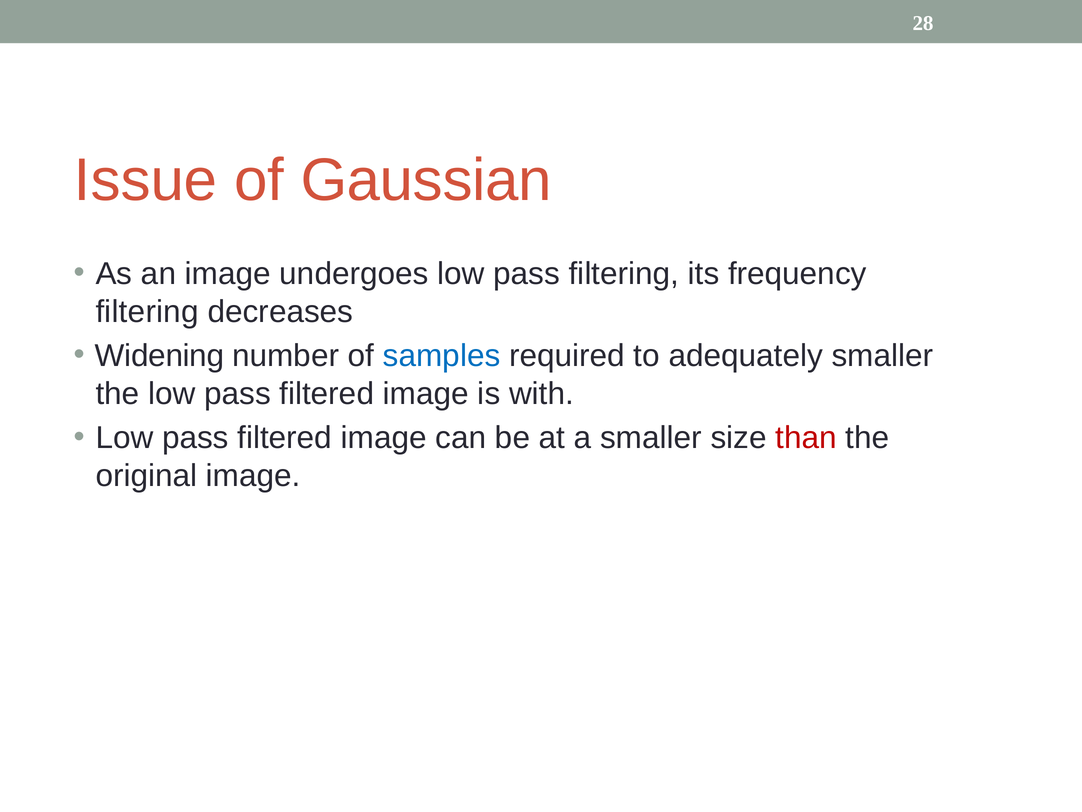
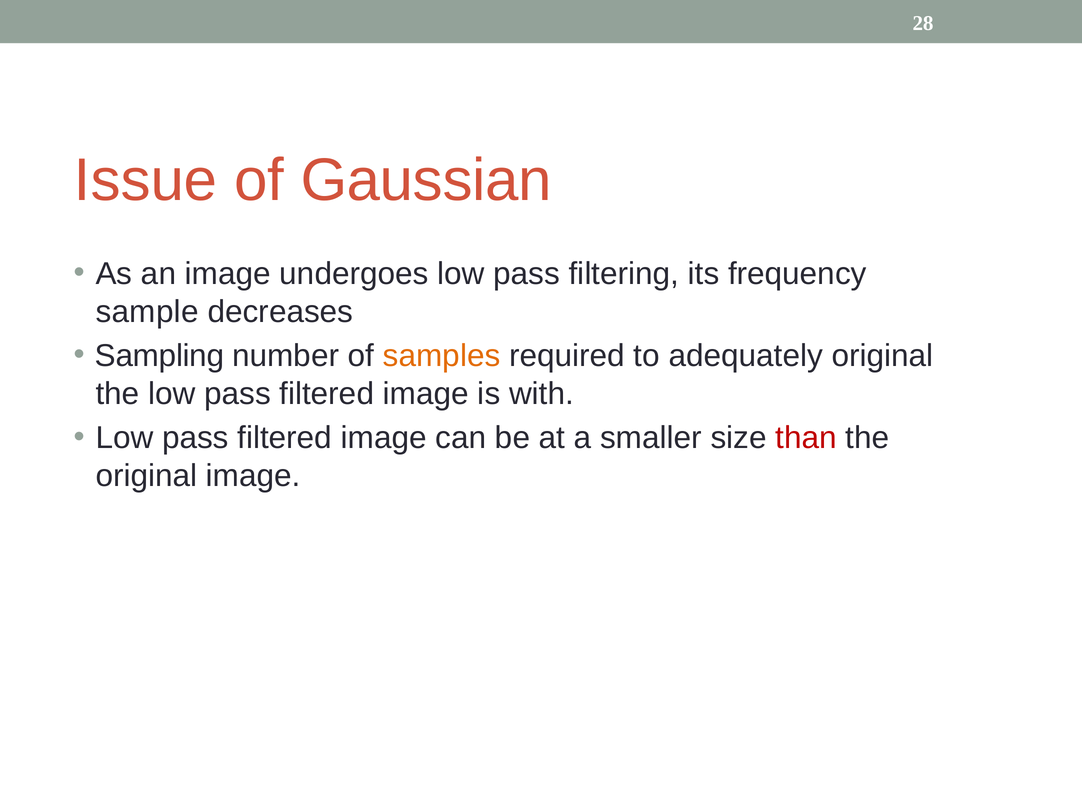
filtering at (147, 311): filtering -> sample
Widening: Widening -> Sampling
samples colour: blue -> orange
adequately smaller: smaller -> original
